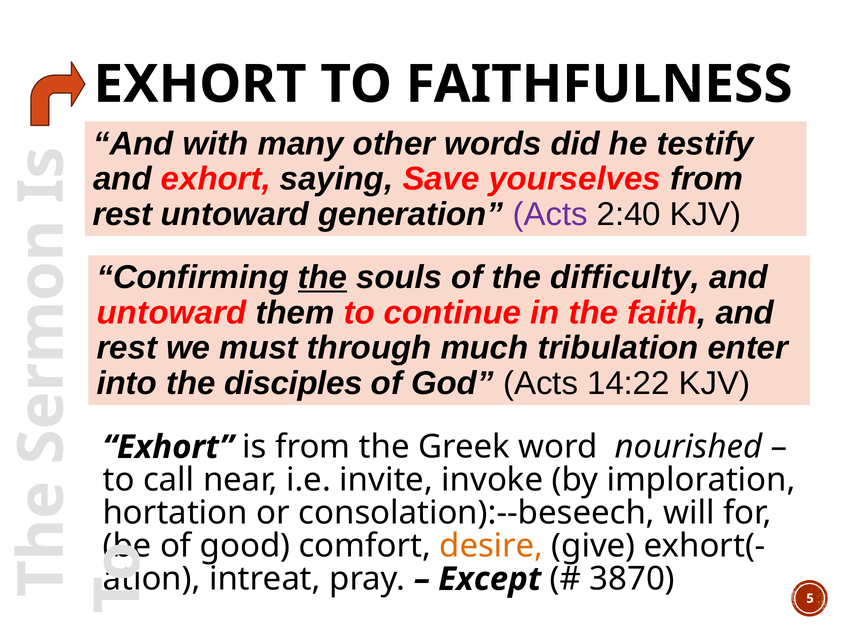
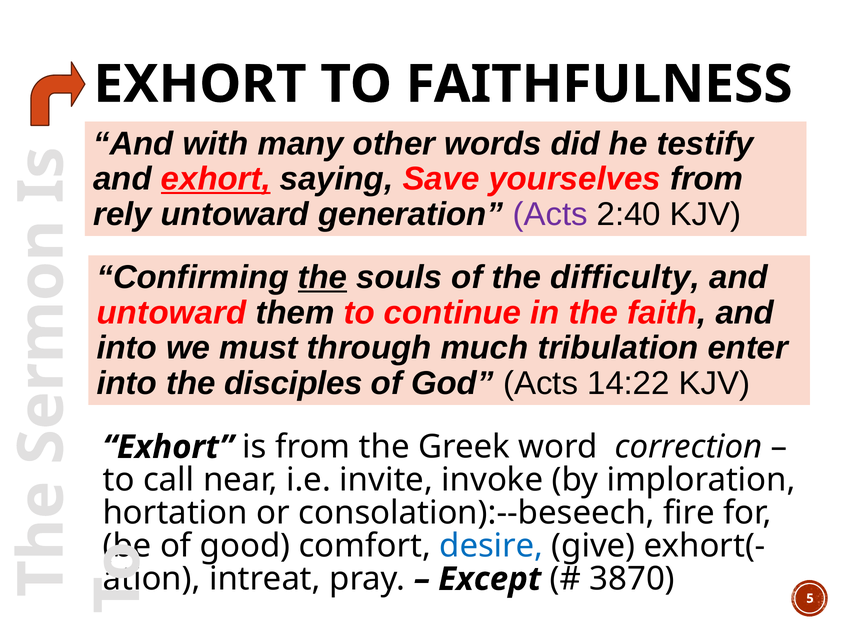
exhort at (216, 179) underline: none -> present
rest at (123, 215): rest -> rely
rest at (127, 348): rest -> into
nourished: nourished -> correction
will: will -> fire
desire colour: orange -> blue
